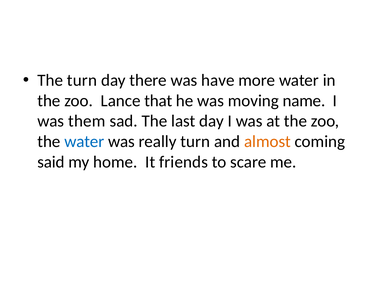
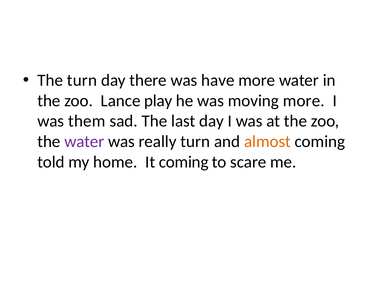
that: that -> play
moving name: name -> more
water at (84, 142) colour: blue -> purple
said: said -> told
It friends: friends -> coming
